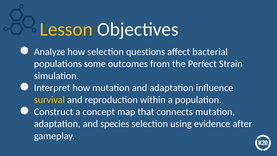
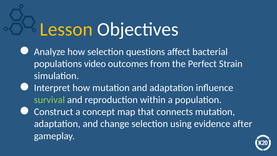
some: some -> video
survival colour: yellow -> light green
species: species -> change
